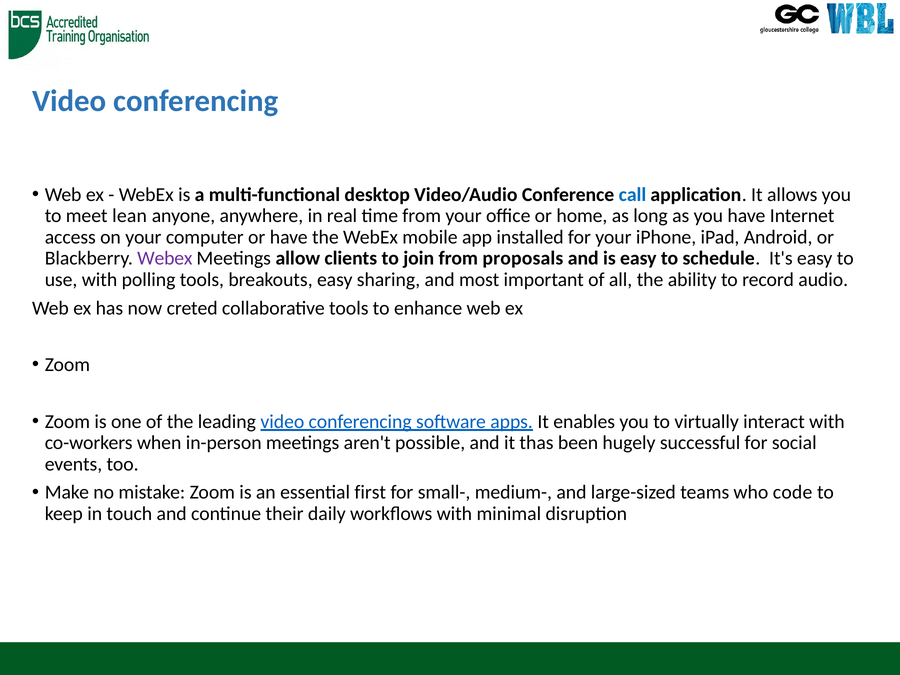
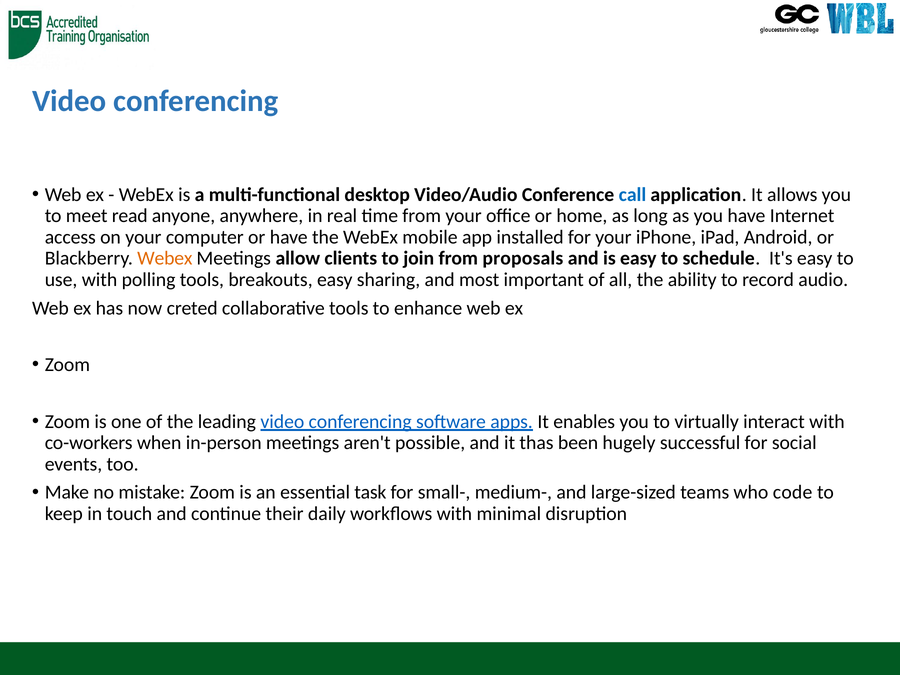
lean: lean -> read
Webex at (165, 258) colour: purple -> orange
first: first -> task
